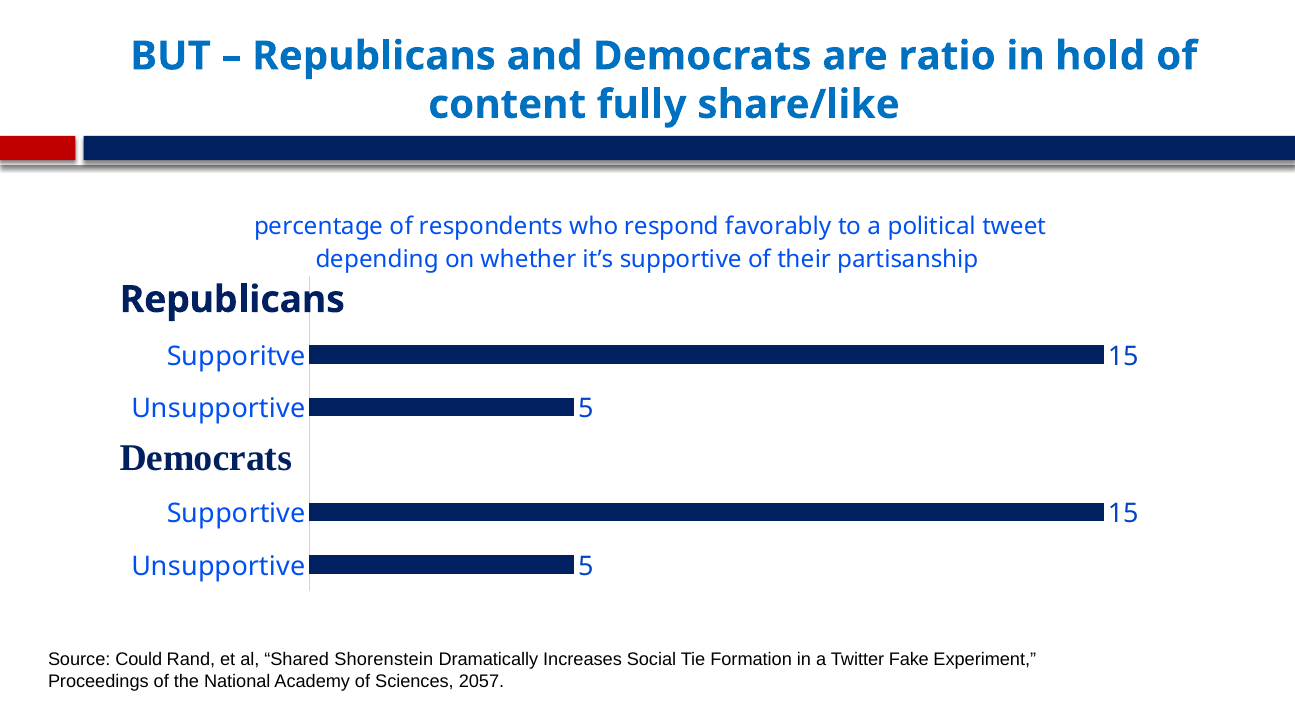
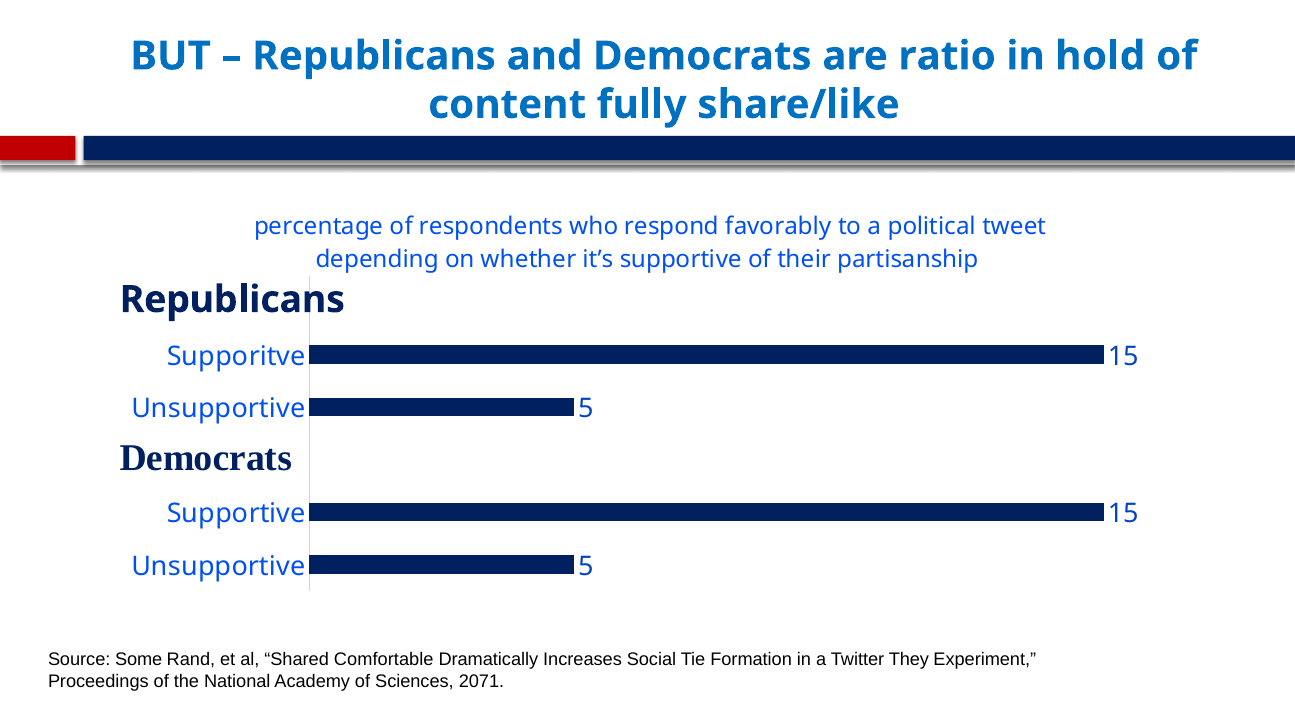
Could: Could -> Some
Shorenstein: Shorenstein -> Comfortable
Fake: Fake -> They
2057: 2057 -> 2071
